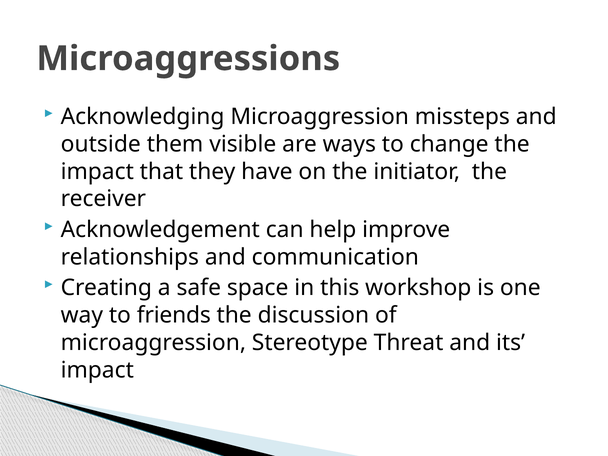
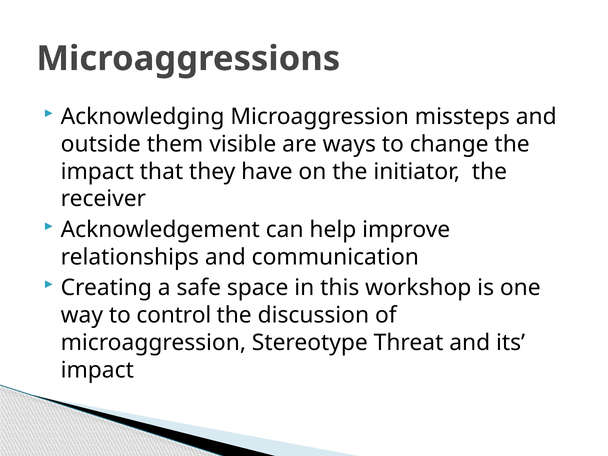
friends: friends -> control
